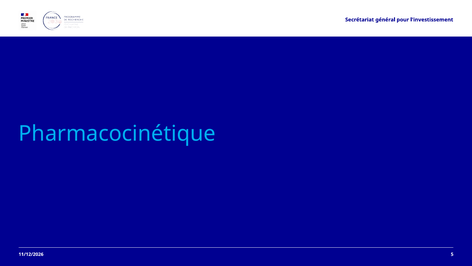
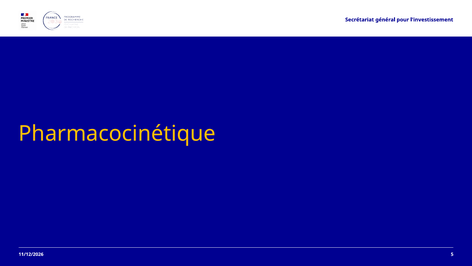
Pharmacocinétique colour: light blue -> yellow
